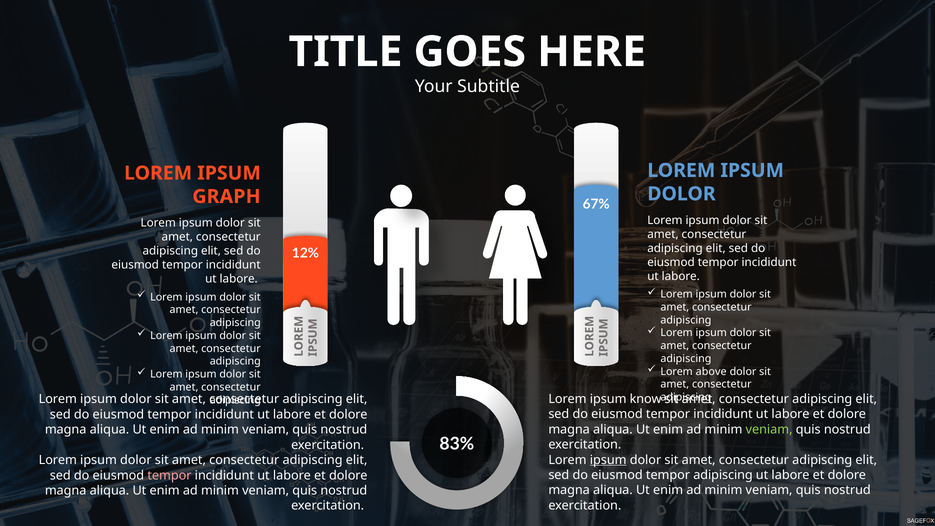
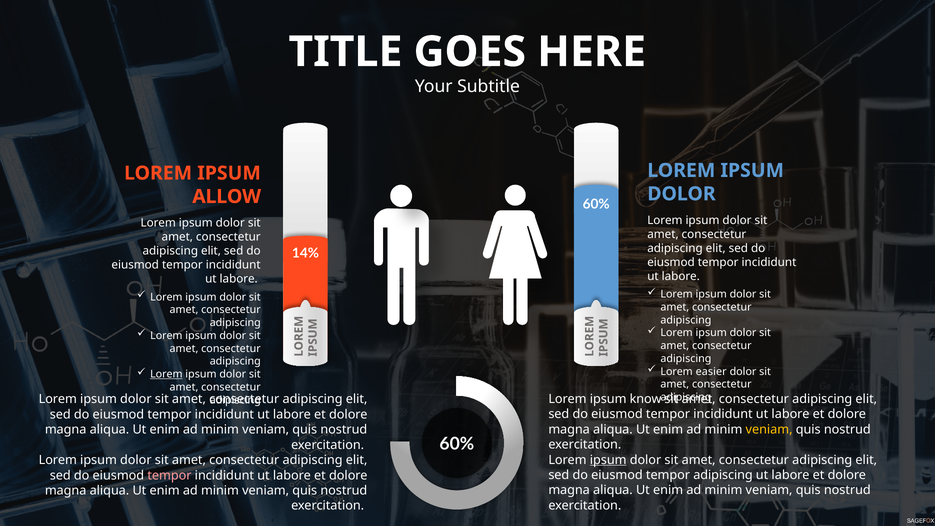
GRAPH: GRAPH -> ALLOW
67% at (596, 204): 67% -> 60%
12%: 12% -> 14%
above: above -> easier
Lorem at (166, 374) underline: none -> present
veniam at (769, 429) colour: light green -> yellow
83% at (457, 444): 83% -> 60%
